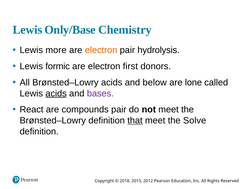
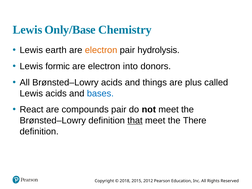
more: more -> earth
first: first -> into
below: below -> things
lone: lone -> plus
acids at (56, 93) underline: present -> none
bases colour: purple -> blue
Solve: Solve -> There
